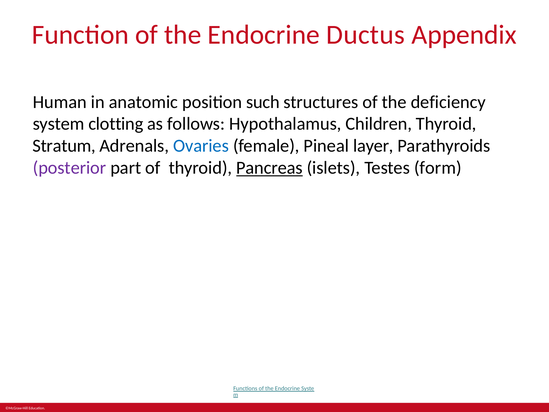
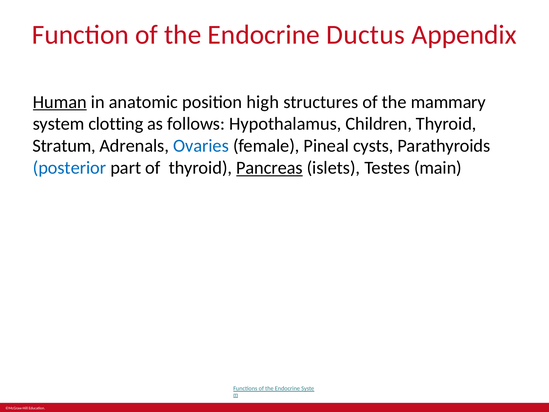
Human underline: none -> present
such: such -> high
deficiency: deficiency -> mammary
layer: layer -> cysts
posterior colour: purple -> blue
form: form -> main
